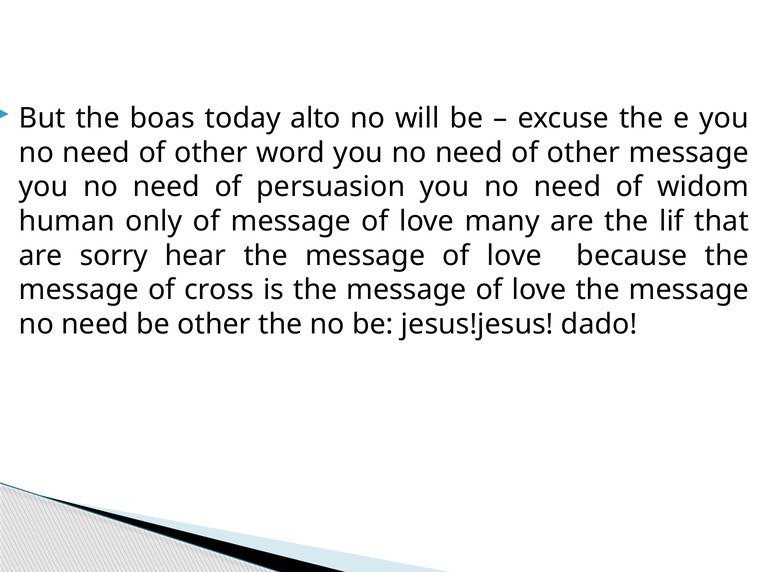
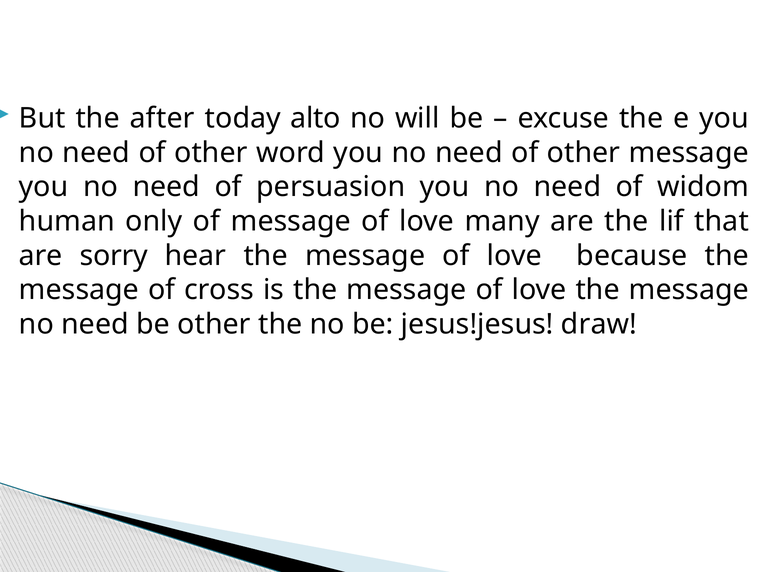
boas: boas -> after
dado: dado -> draw
